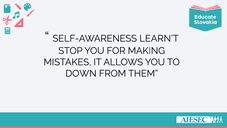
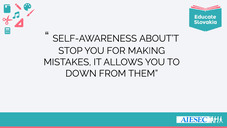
LEARN’T: LEARN’T -> ABOUT’T
